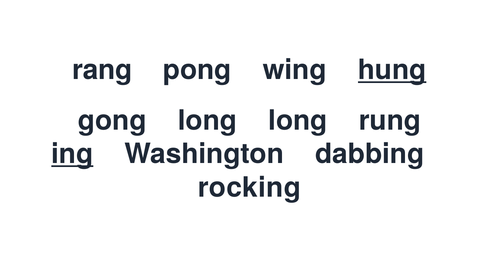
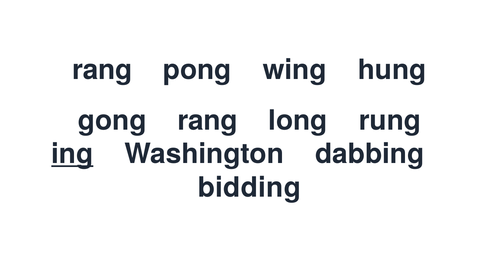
hung underline: present -> none
gong long: long -> rang
rocking: rocking -> bidding
